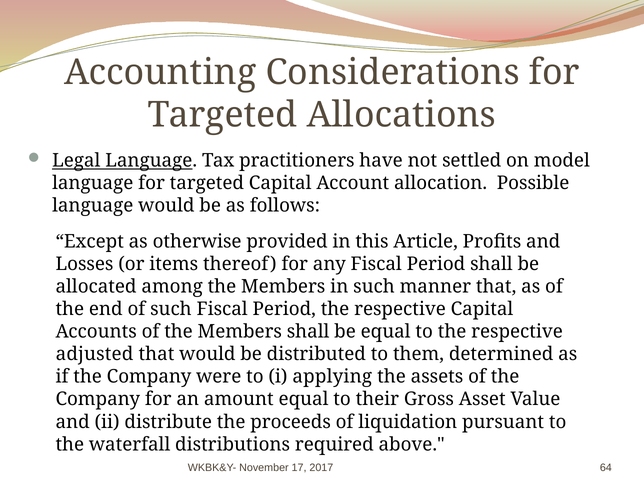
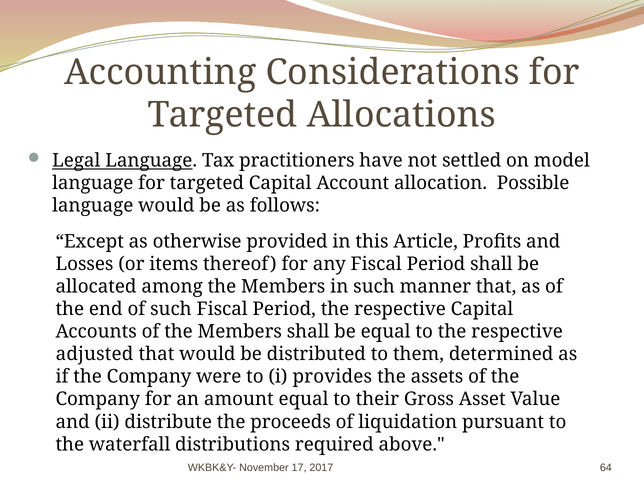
applying: applying -> provides
